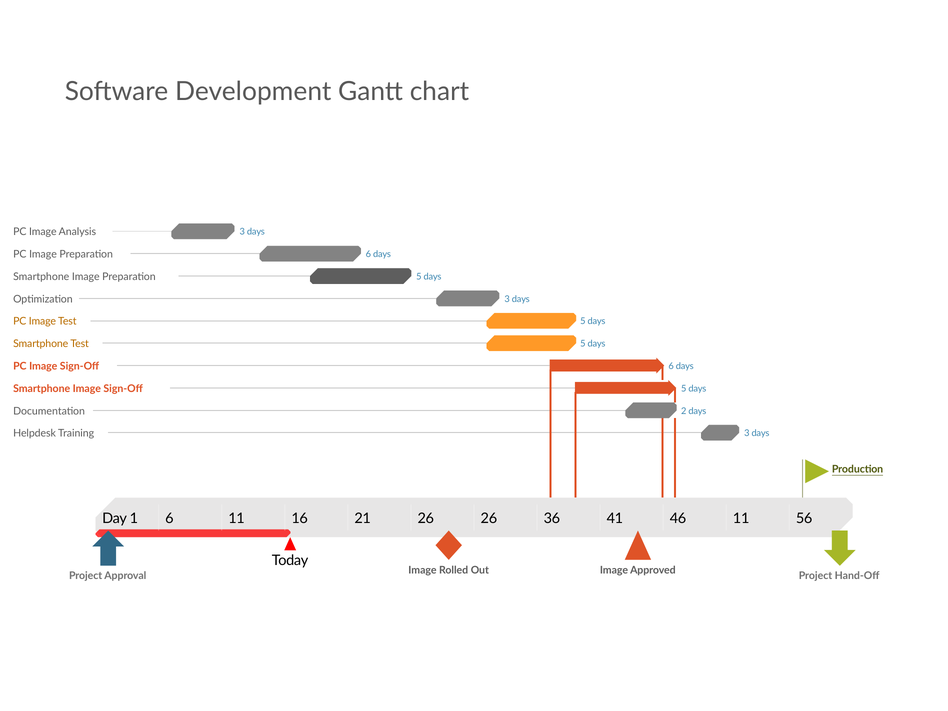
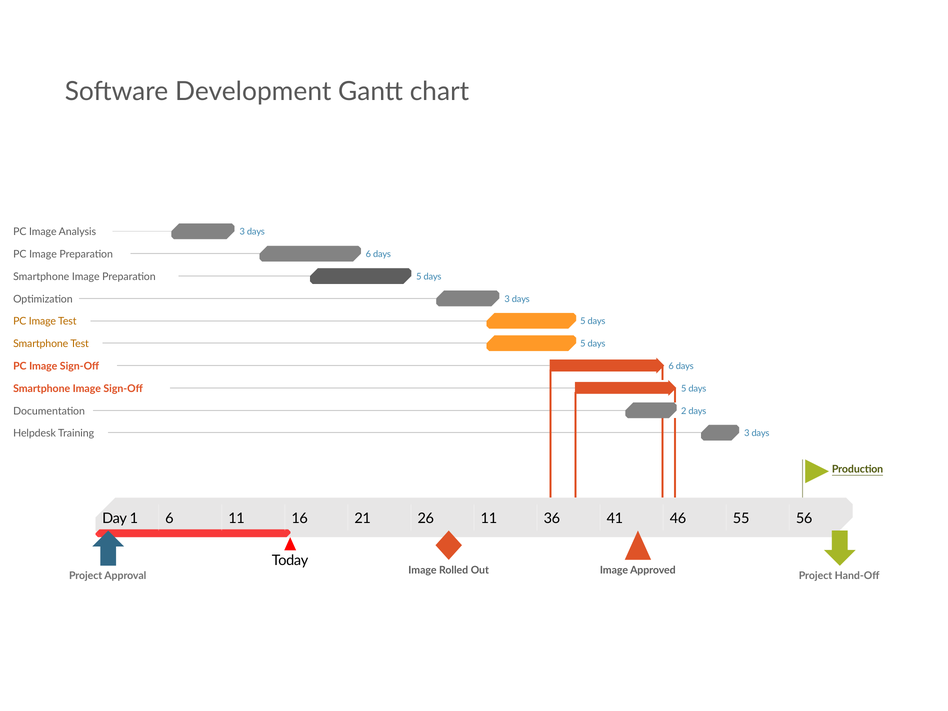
26 26: 26 -> 11
46 11: 11 -> 55
